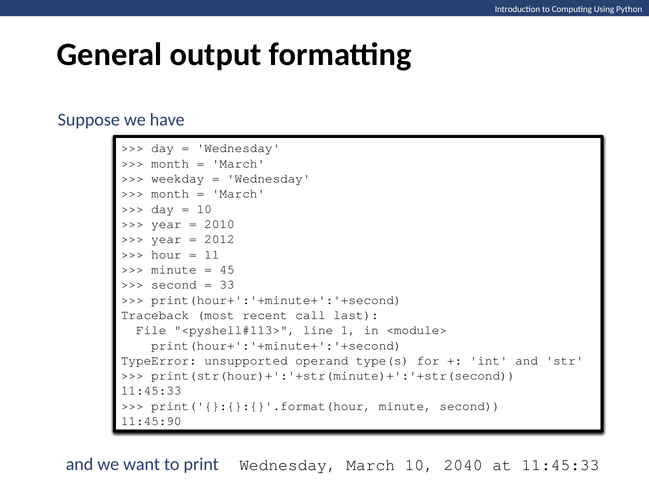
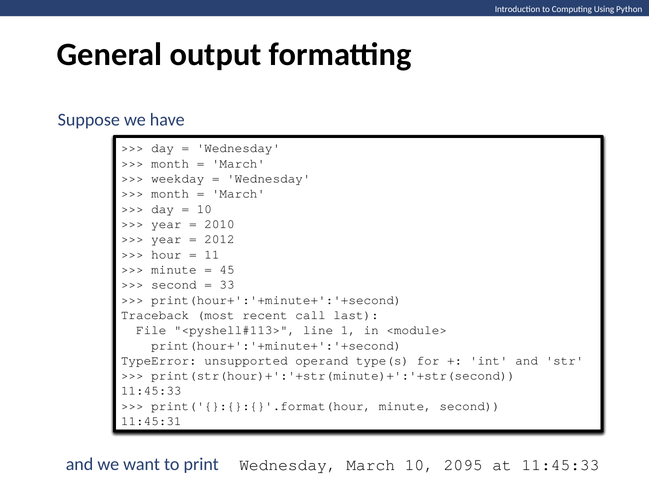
11:45:90: 11:45:90 -> 11:45:31
2040: 2040 -> 2095
